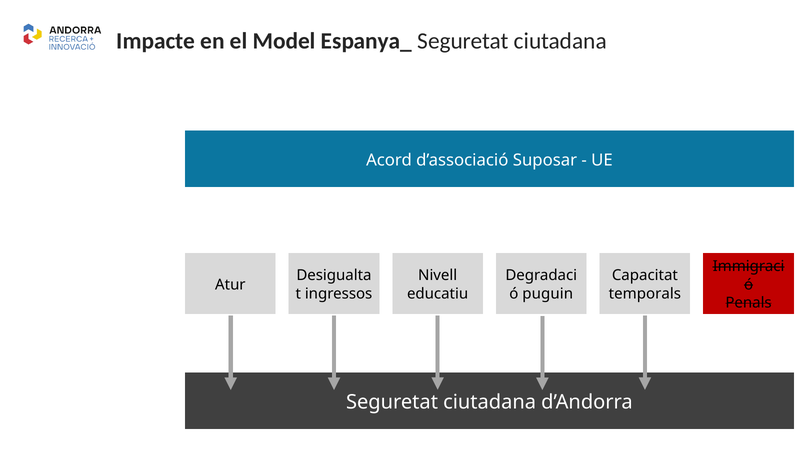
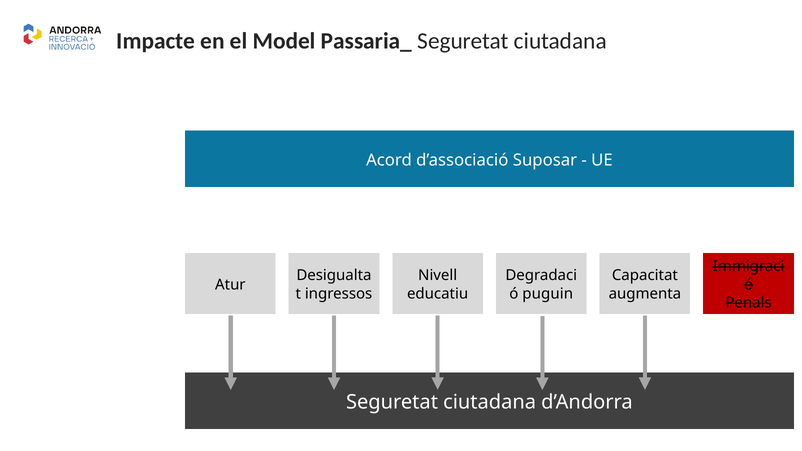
Espanya_: Espanya_ -> Passaria_
temporals: temporals -> augmenta
